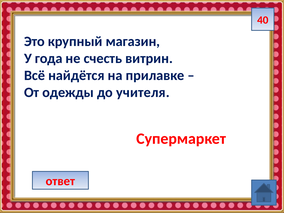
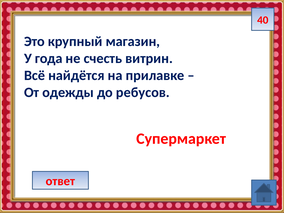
учителя: учителя -> ребусов
